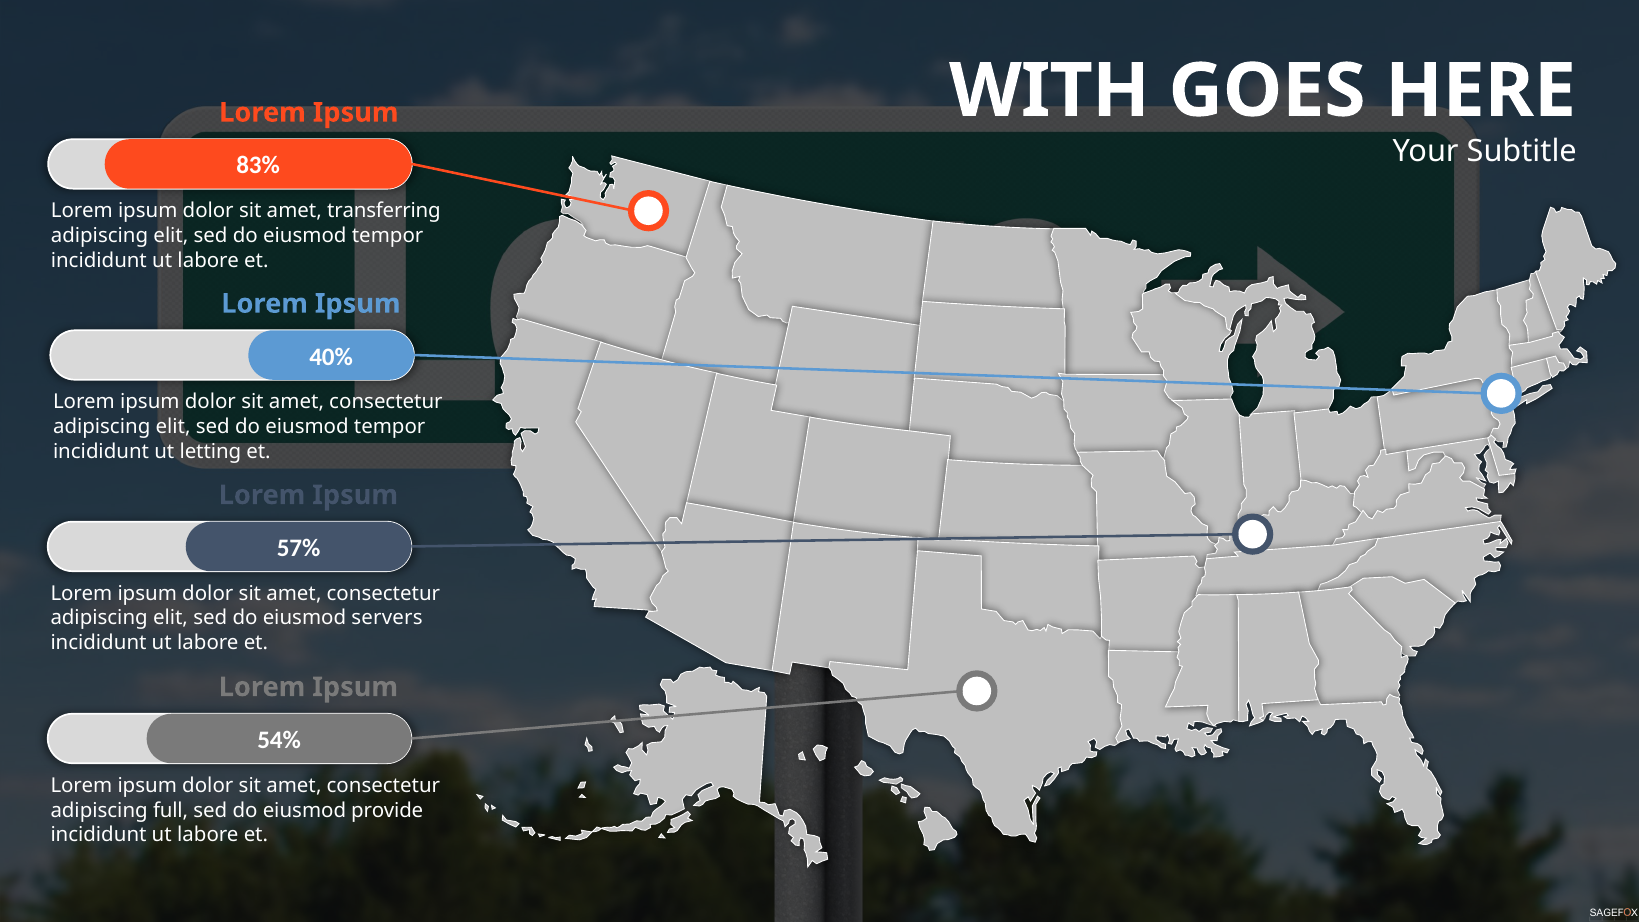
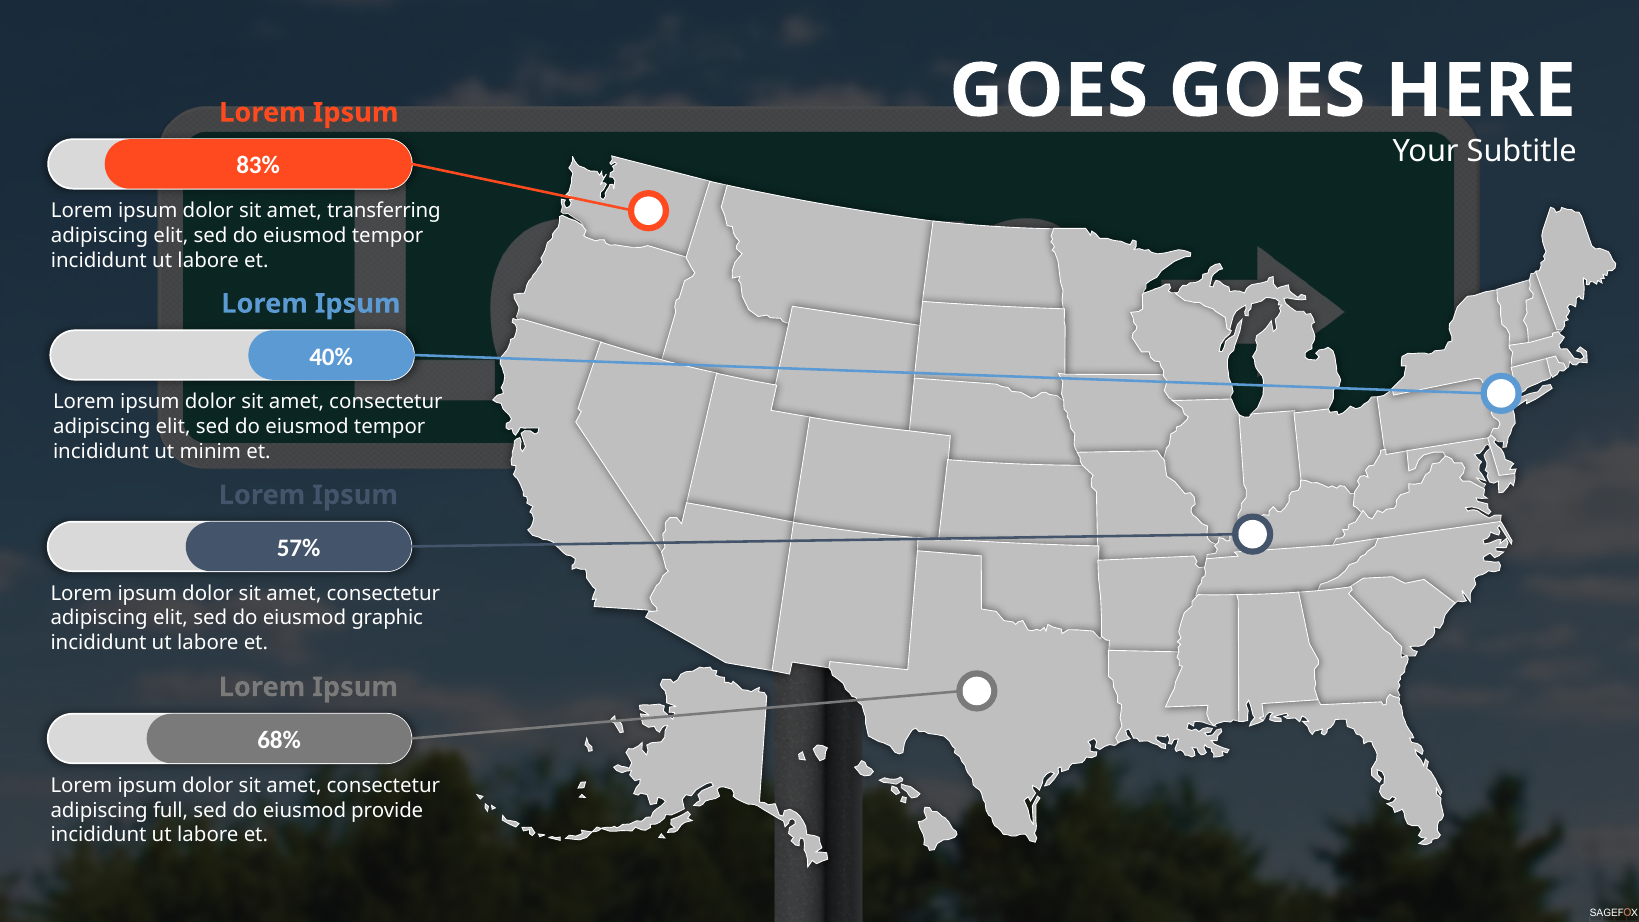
WITH at (1049, 91): WITH -> GOES
letting: letting -> minim
servers: servers -> graphic
54%: 54% -> 68%
